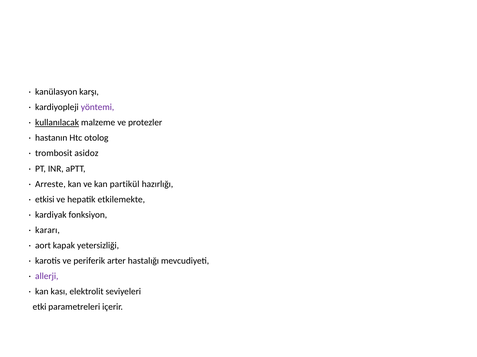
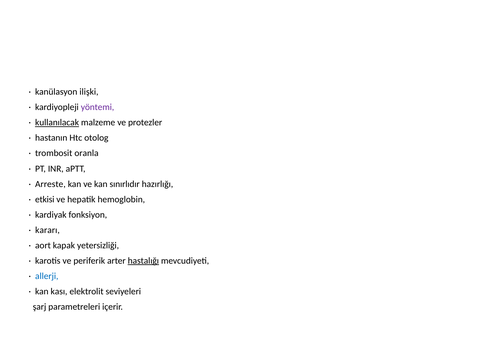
karşı: karşı -> ilişki
asidoz: asidoz -> oranla
partikül: partikül -> sınırlıdır
etkilemekte: etkilemekte -> hemoglobin
hastalığı underline: none -> present
allerji colour: purple -> blue
etki: etki -> şarj
